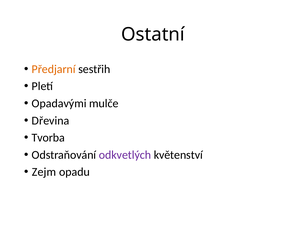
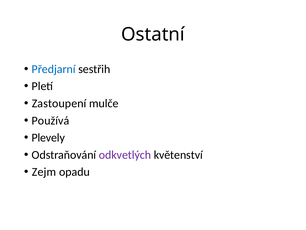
Předjarní colour: orange -> blue
Opadavými: Opadavými -> Zastoupení
Dřevina: Dřevina -> Používá
Tvorba: Tvorba -> Plevely
